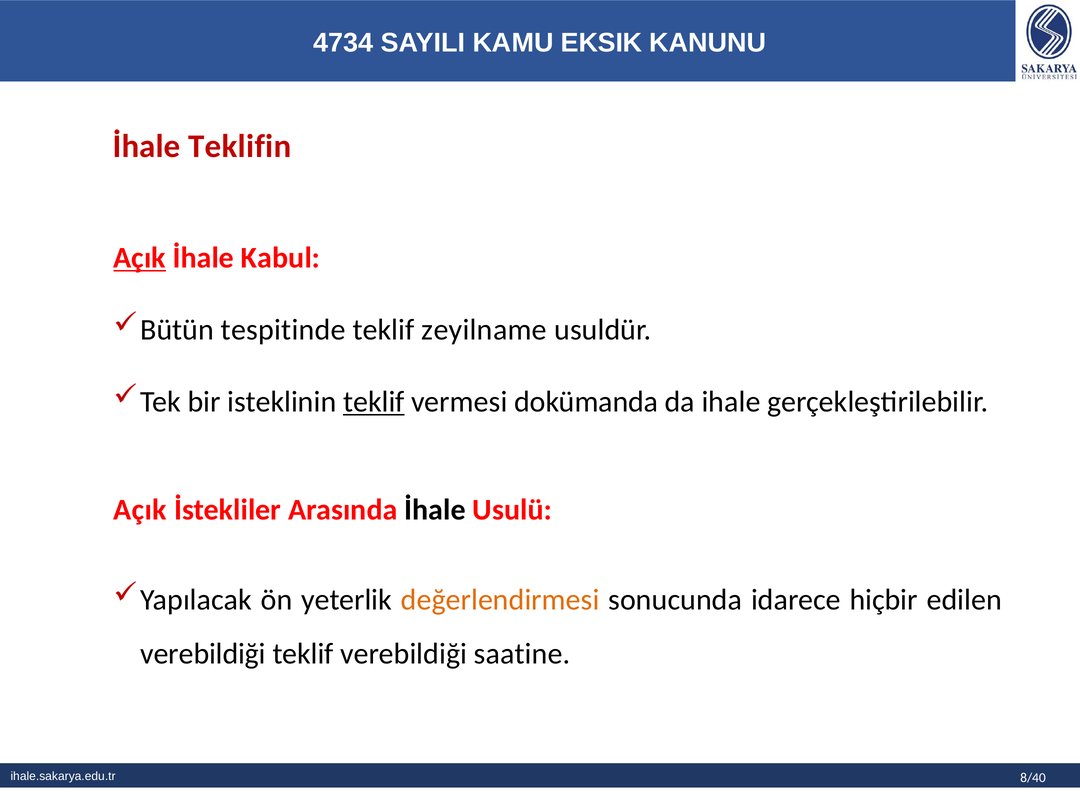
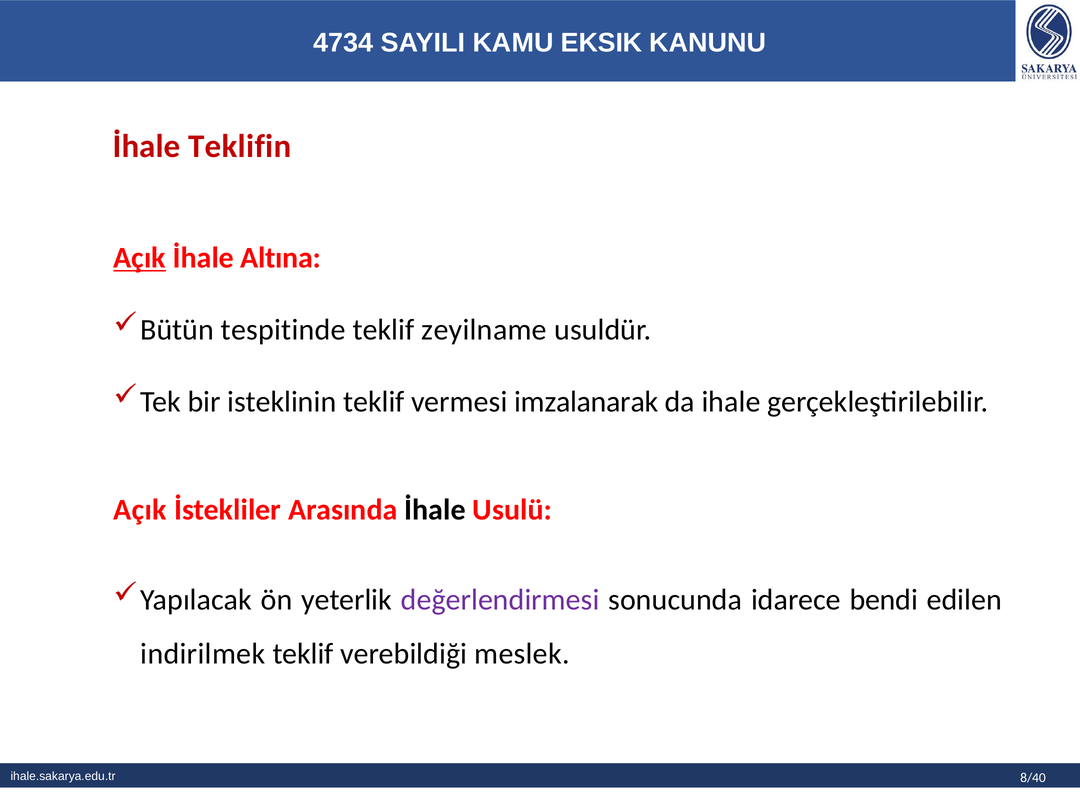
Kabul: Kabul -> Altına
teklif at (374, 402) underline: present -> none
dokümanda: dokümanda -> imzalanarak
değerlendirmesi colour: orange -> purple
hiçbir: hiçbir -> bendi
verebildiği at (203, 654): verebildiği -> indirilmek
saatine: saatine -> meslek
